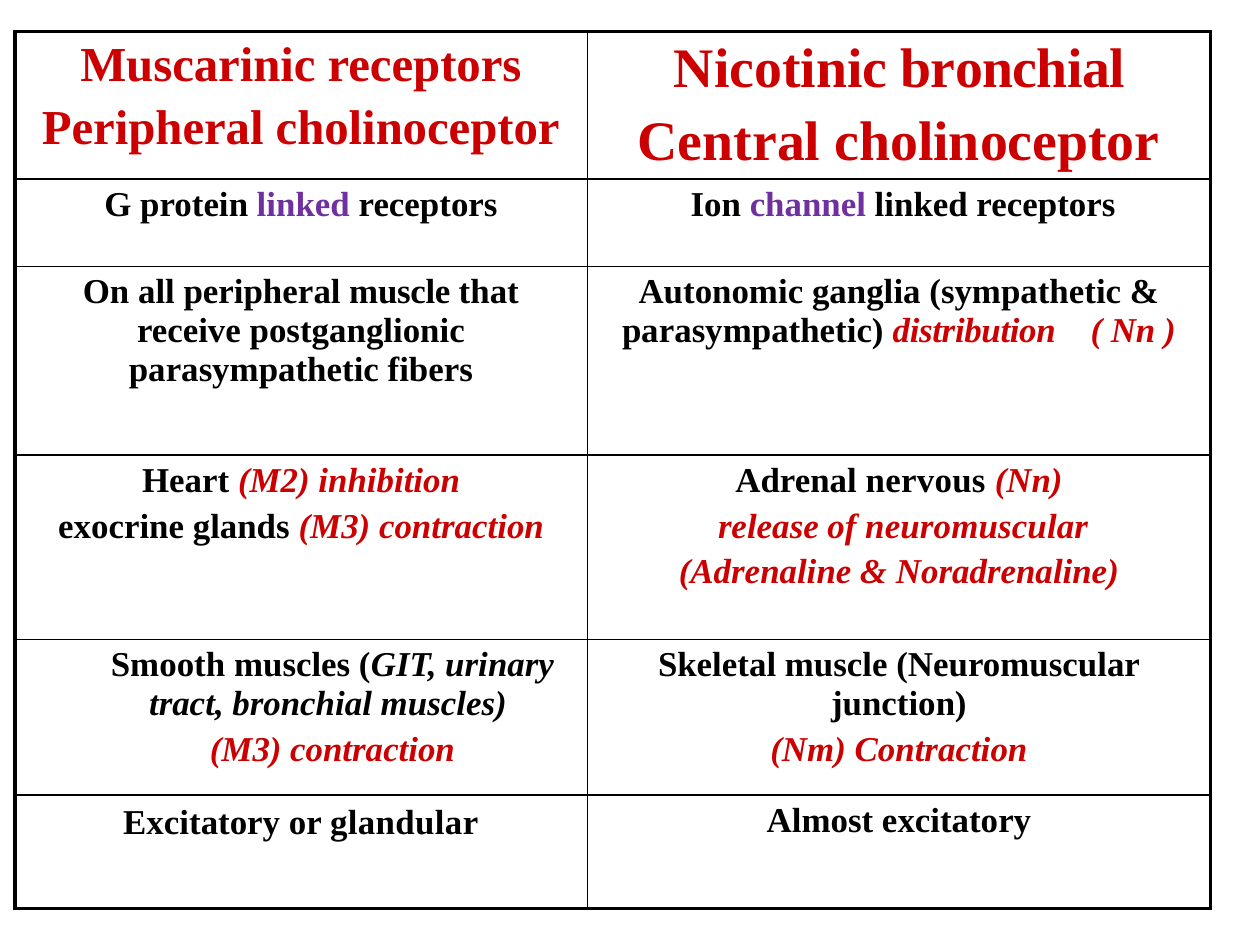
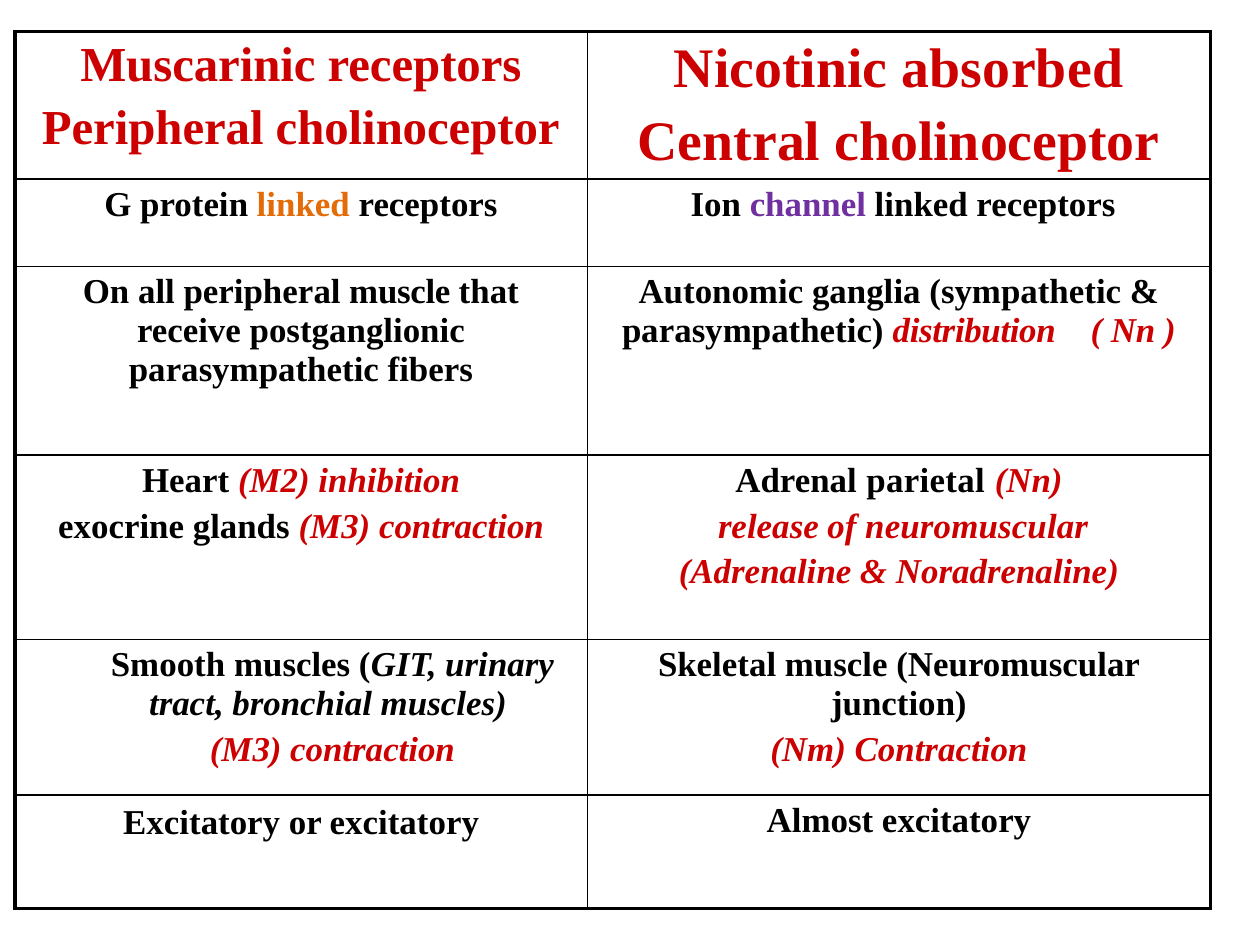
Nicotinic bronchial: bronchial -> absorbed
linked at (303, 205) colour: purple -> orange
nervous: nervous -> parietal
or glandular: glandular -> excitatory
